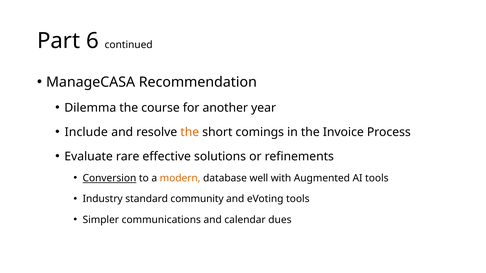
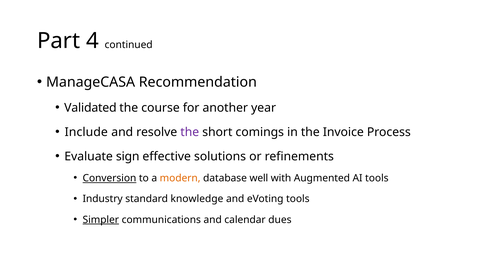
6: 6 -> 4
Dilemma: Dilemma -> Validated
the at (190, 132) colour: orange -> purple
rare: rare -> sign
community: community -> knowledge
Simpler underline: none -> present
